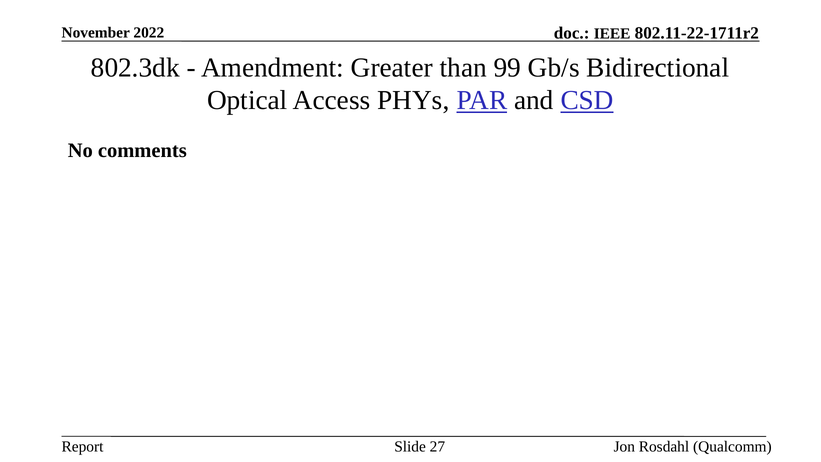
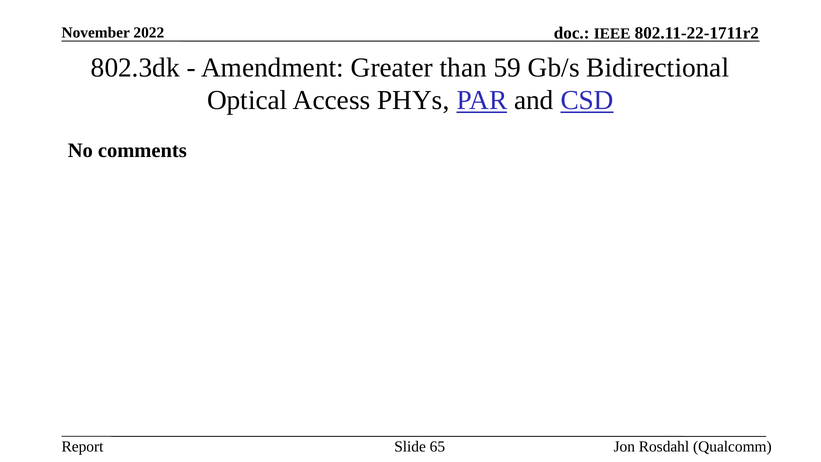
99: 99 -> 59
27: 27 -> 65
